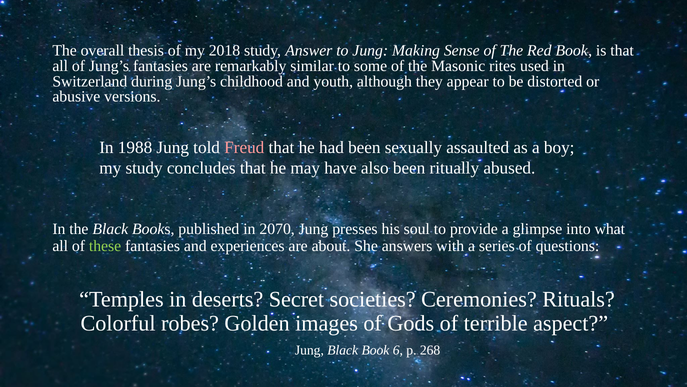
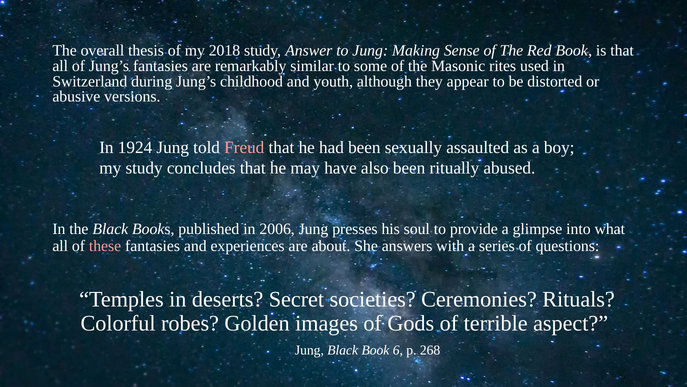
1988: 1988 -> 1924
2070: 2070 -> 2006
these colour: light green -> pink
